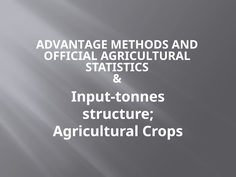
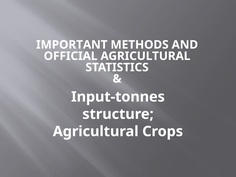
ADVANTAGE: ADVANTAGE -> IMPORTANT
